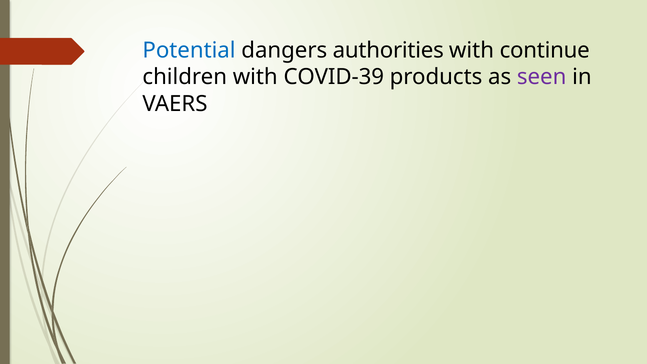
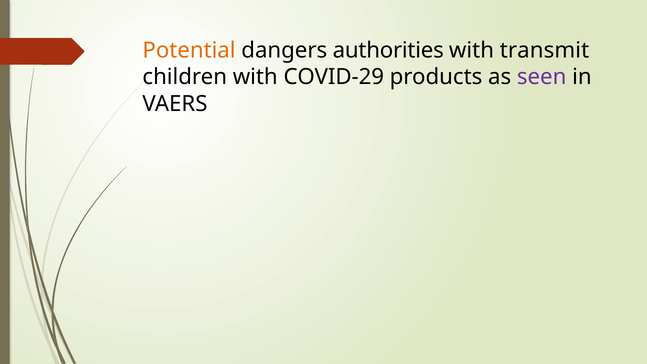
Potential colour: blue -> orange
continue: continue -> transmit
COVID-39: COVID-39 -> COVID-29
